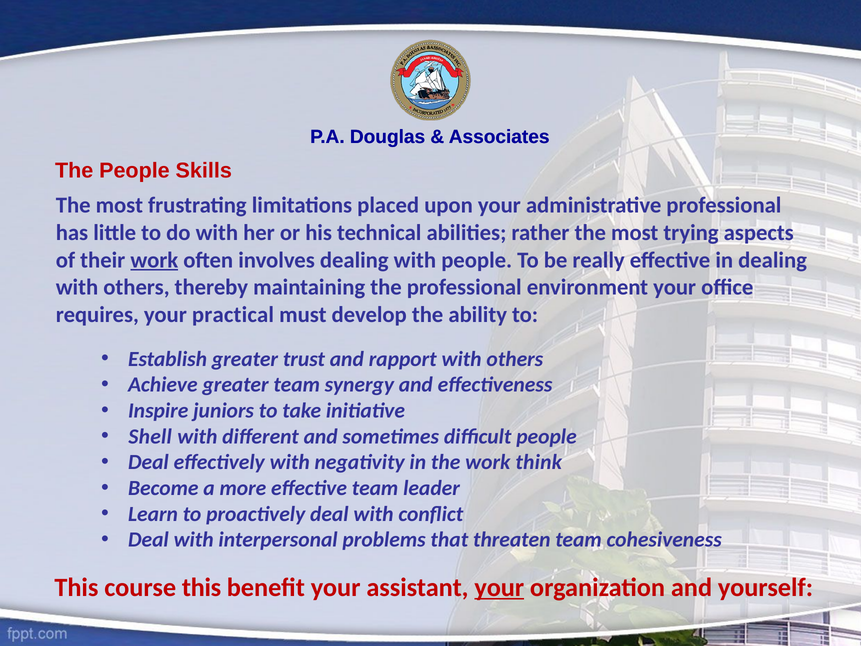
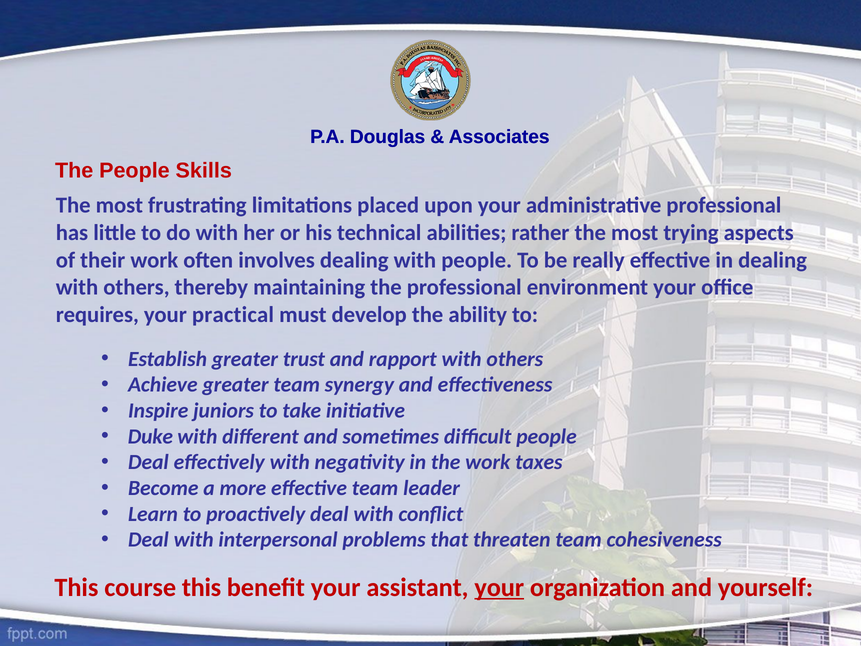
work at (154, 260) underline: present -> none
Shell: Shell -> Duke
think: think -> taxes
